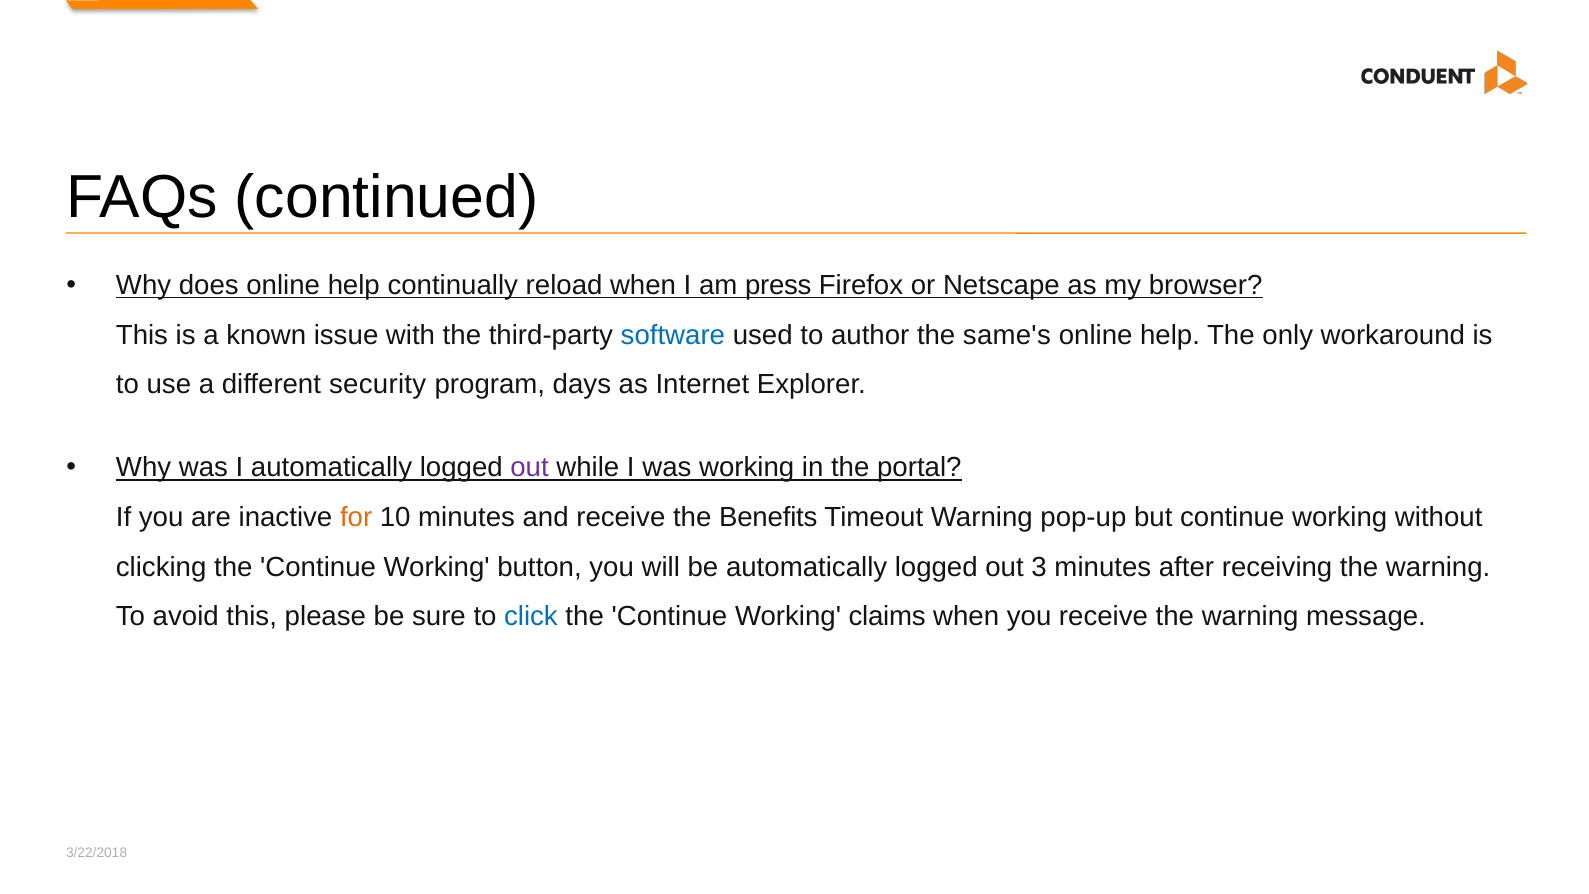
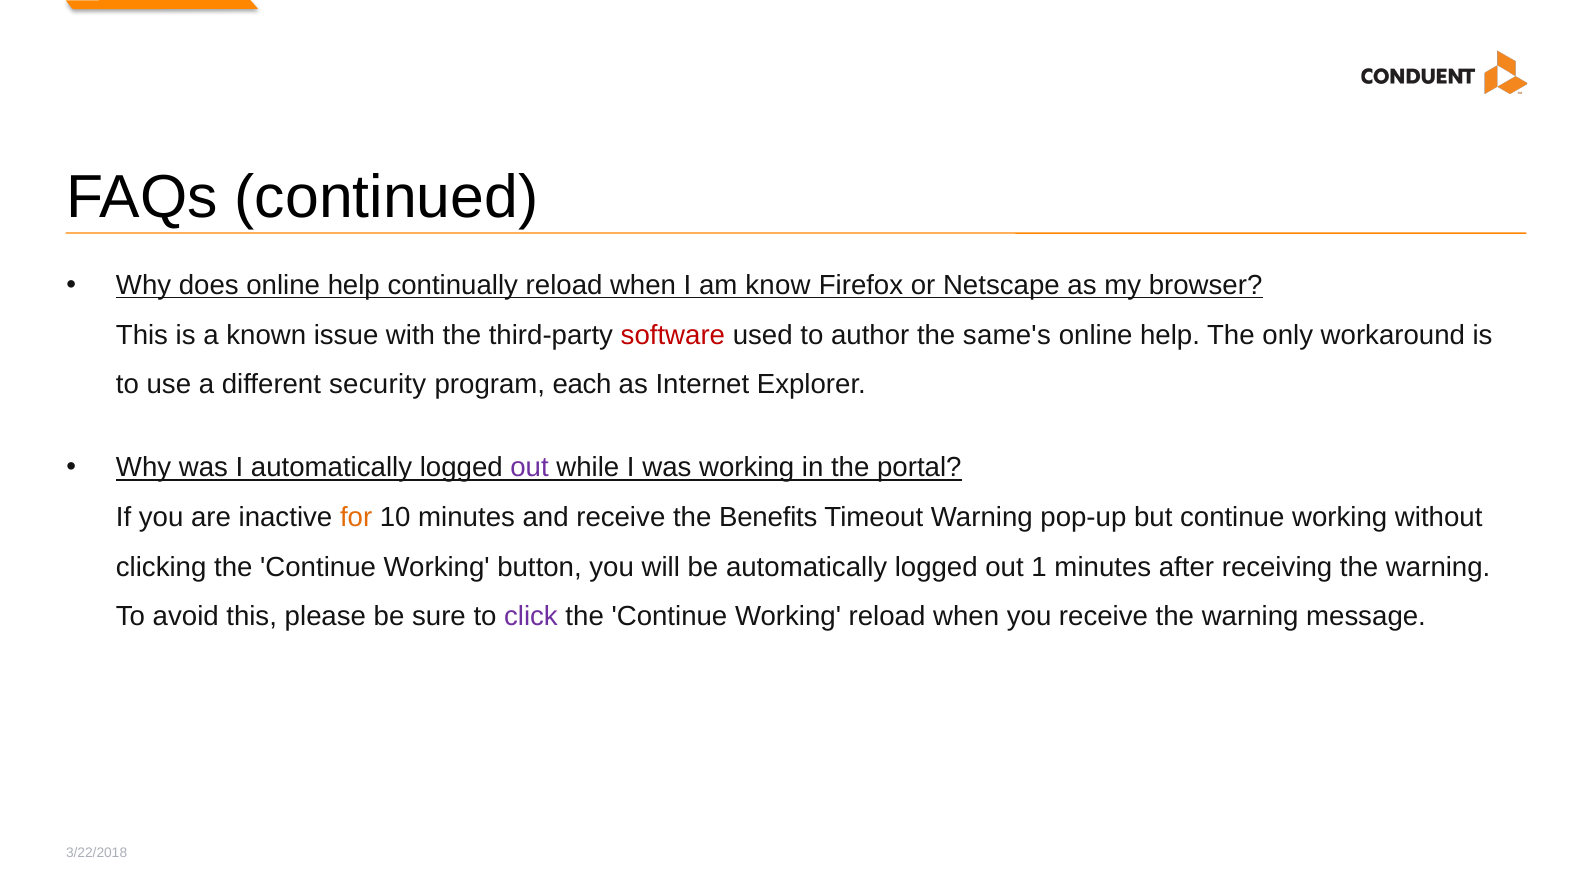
press: press -> know
software colour: blue -> red
days: days -> each
3: 3 -> 1
click colour: blue -> purple
Working claims: claims -> reload
